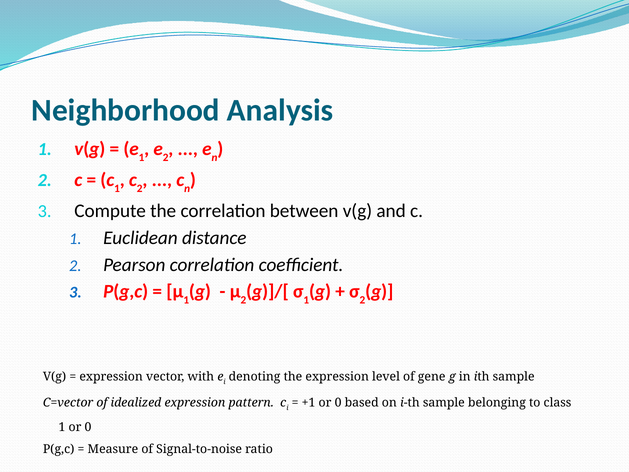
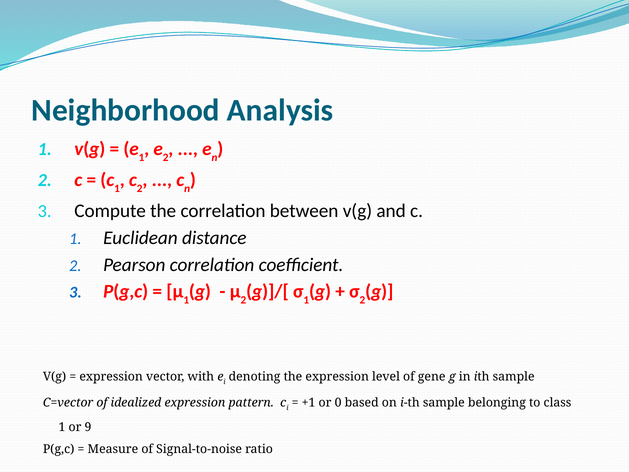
1 or 0: 0 -> 9
